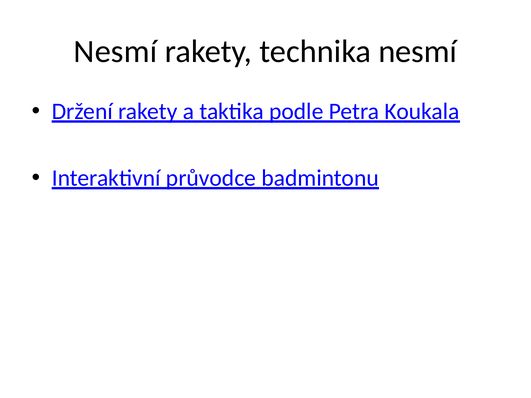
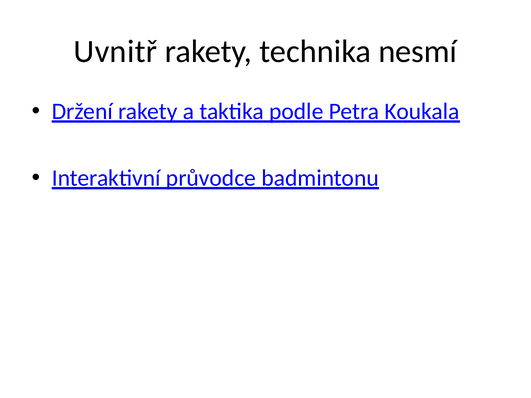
Nesmí at (115, 51): Nesmí -> Uvnitř
